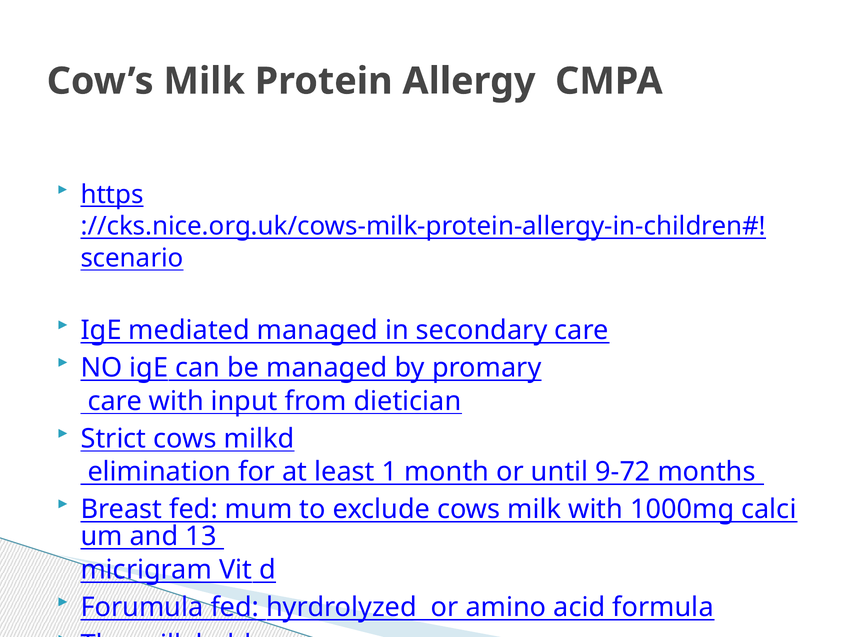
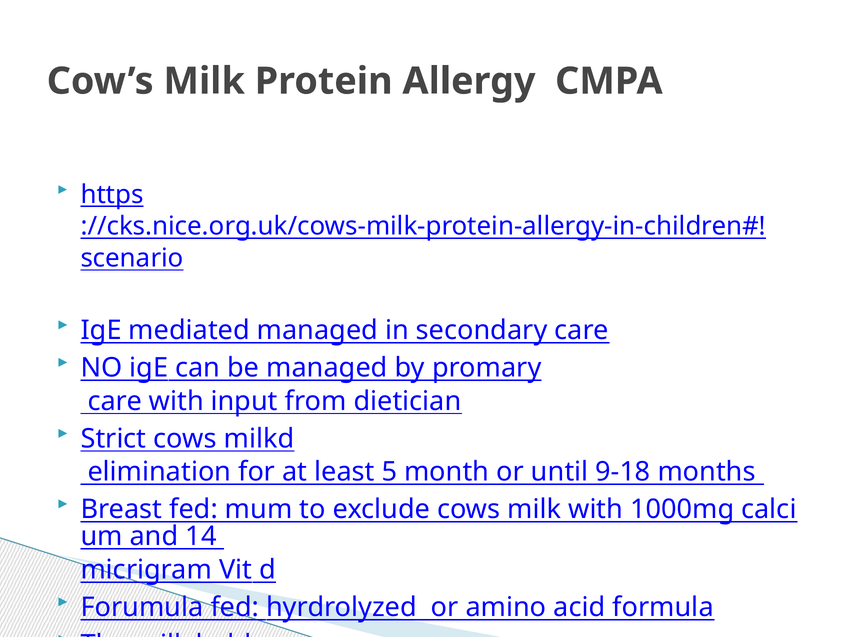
1: 1 -> 5
9-72: 9-72 -> 9-18
13: 13 -> 14
